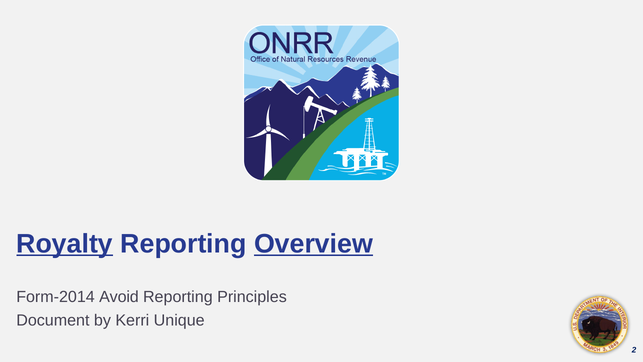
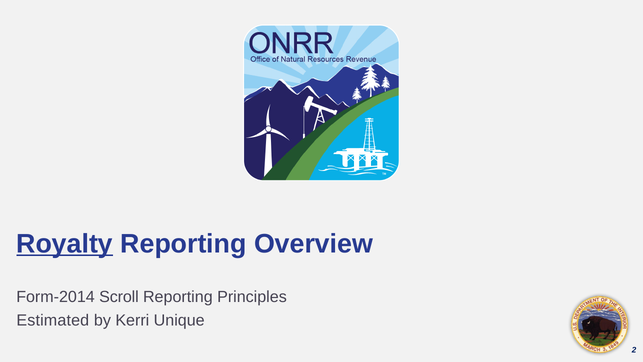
Overview underline: present -> none
Avoid: Avoid -> Scroll
Document: Document -> Estimated
